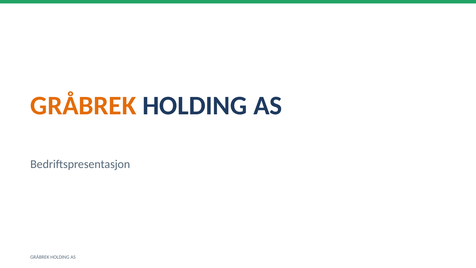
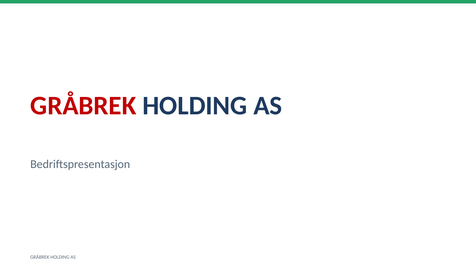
GRÅBREK at (83, 106) colour: orange -> red
